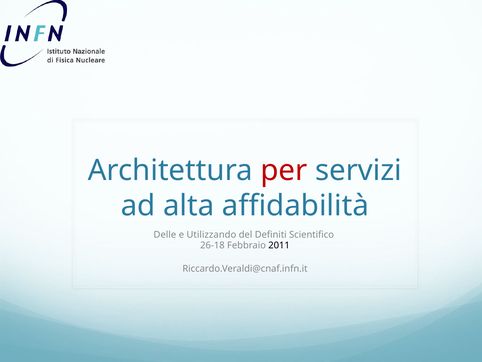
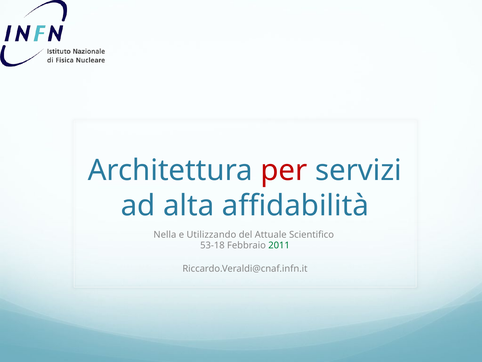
Delle: Delle -> Nella
Definiti: Definiti -> Attuale
26-18: 26-18 -> 53-18
2011 colour: black -> green
